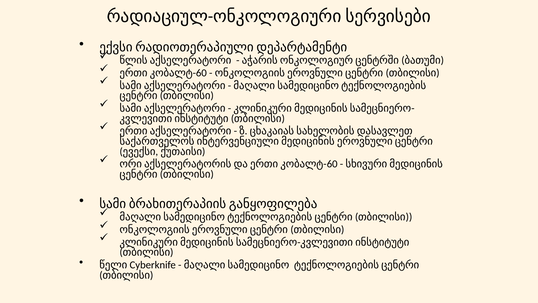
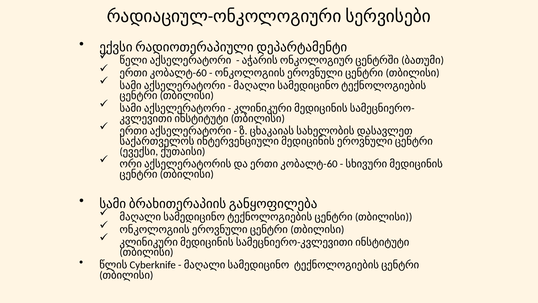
წლის: წლის -> წელი
წელი: წელი -> წლის
